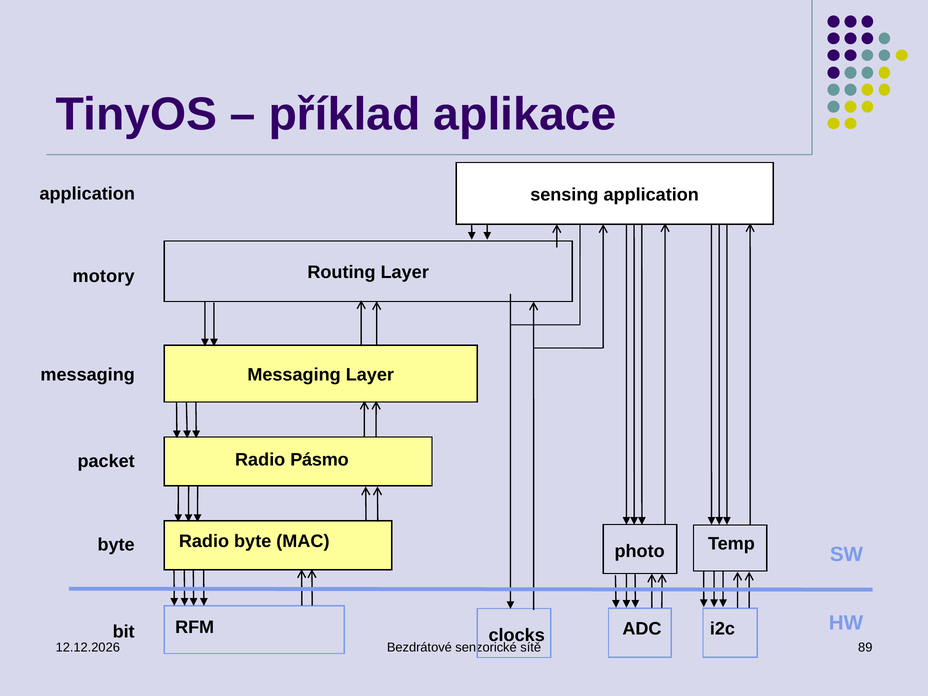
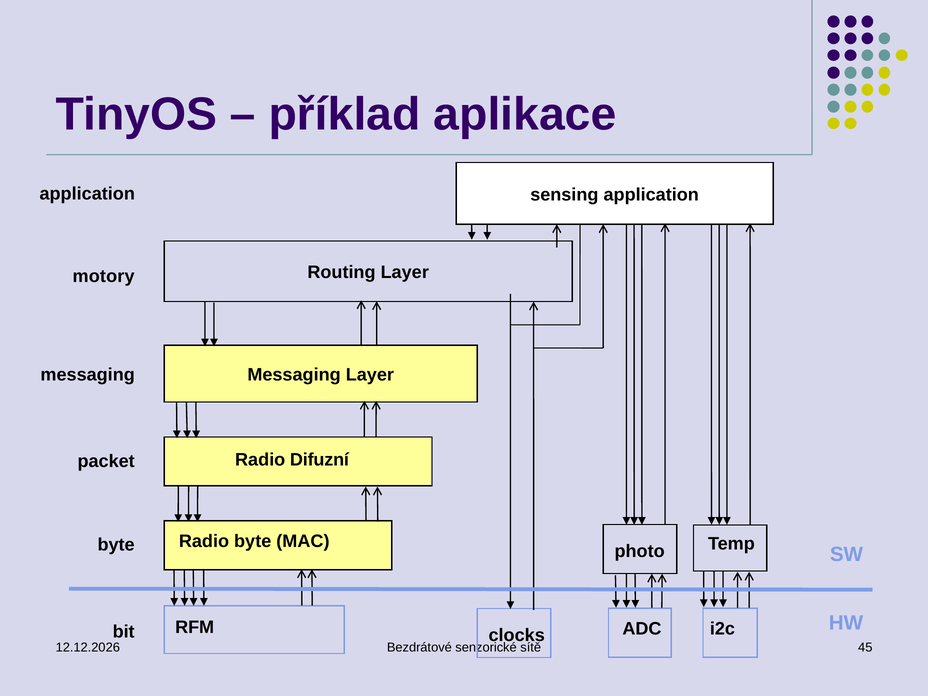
Pásmo: Pásmo -> Difuzní
89: 89 -> 45
